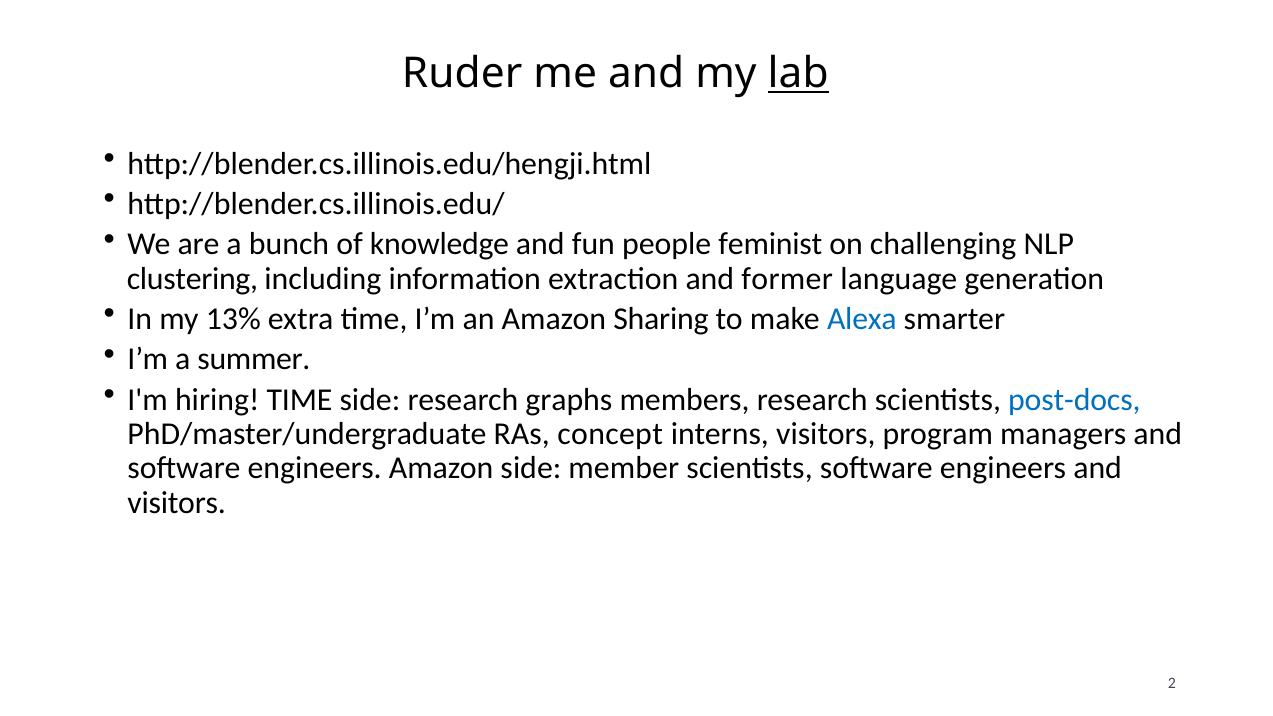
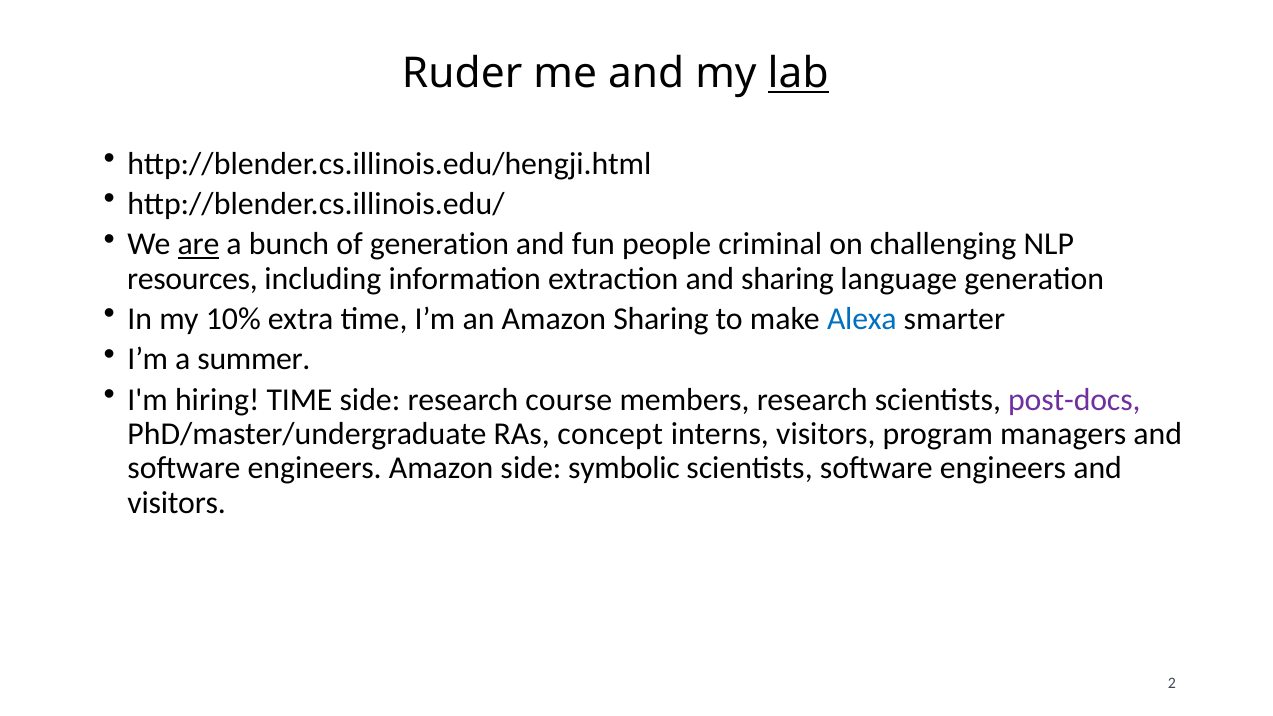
are underline: none -> present
of knowledge: knowledge -> generation
feminist: feminist -> criminal
clustering: clustering -> resources
and former: former -> sharing
13%: 13% -> 10%
graphs: graphs -> course
post-docs colour: blue -> purple
member: member -> symbolic
